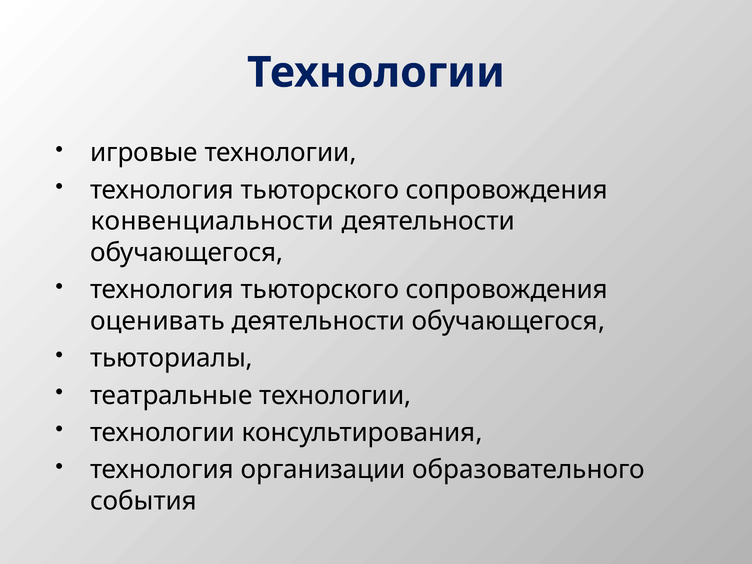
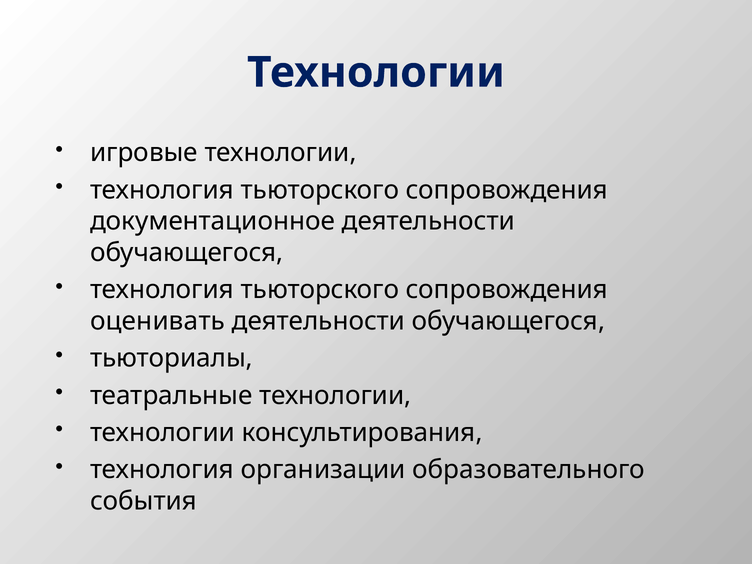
конвенциальности: конвенциальности -> документационное
